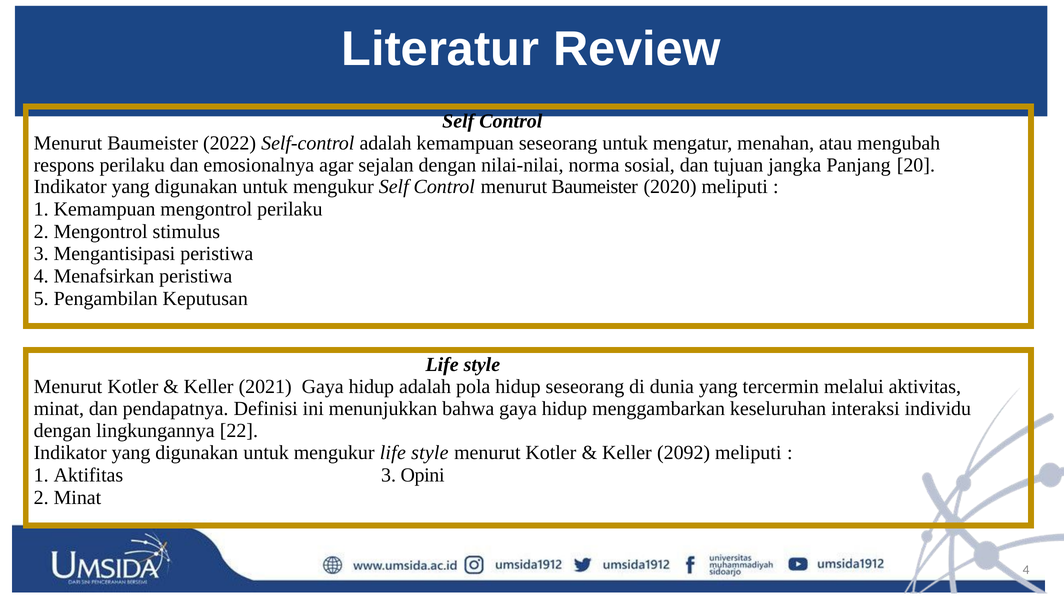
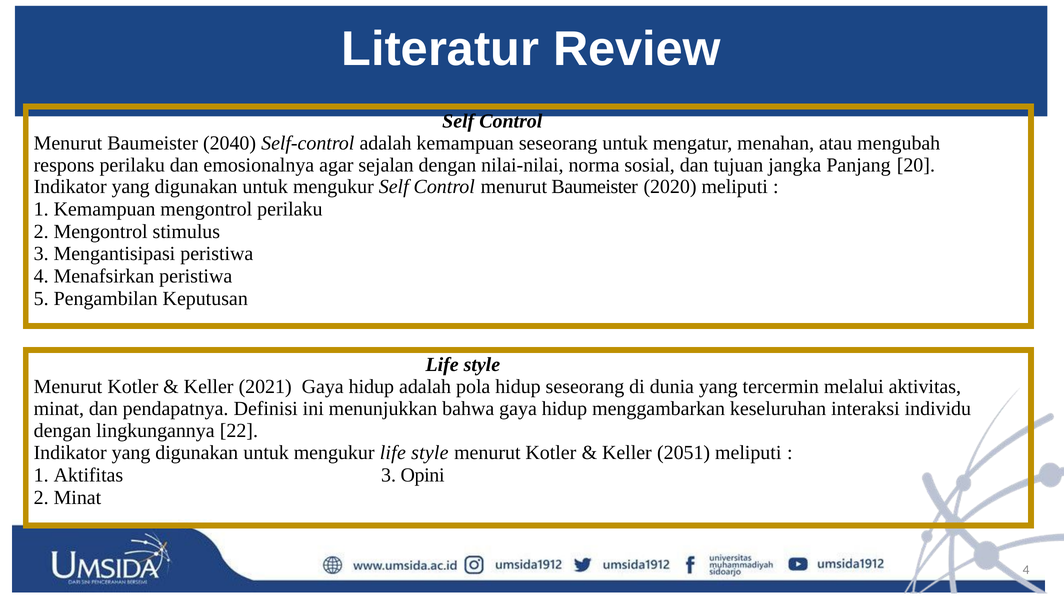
2022: 2022 -> 2040
2092: 2092 -> 2051
